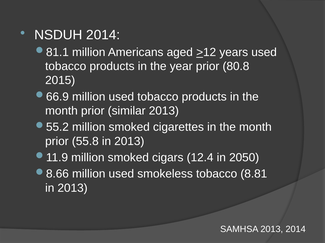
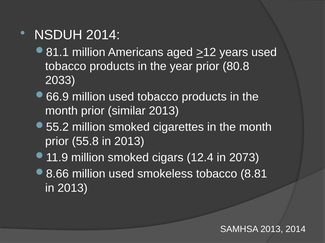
2015: 2015 -> 2033
2050: 2050 -> 2073
